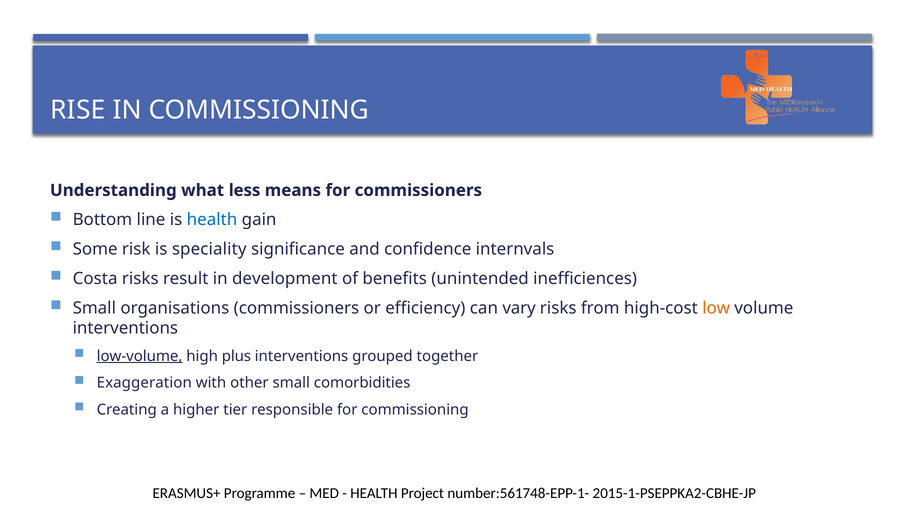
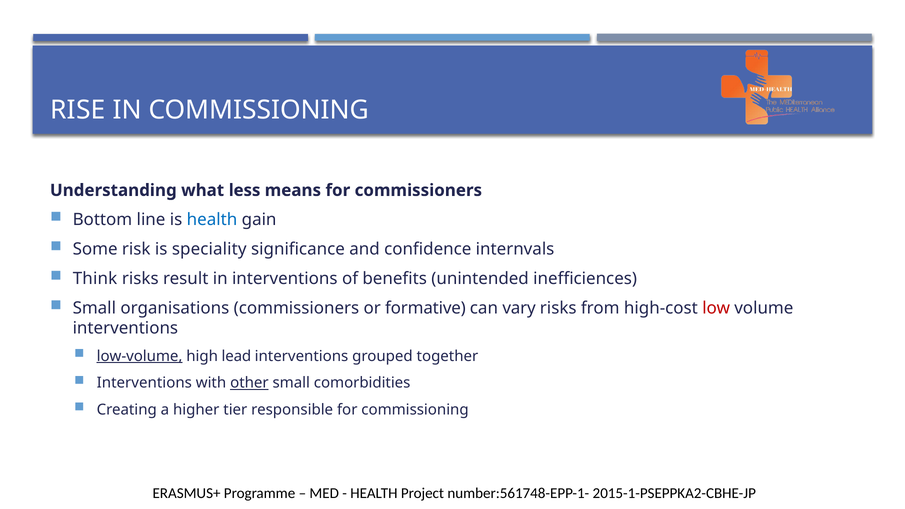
Costa: Costa -> Think
in development: development -> interventions
efficiency: efficiency -> formative
low colour: orange -> red
plus: plus -> lead
Exaggeration at (144, 383): Exaggeration -> Interventions
other underline: none -> present
